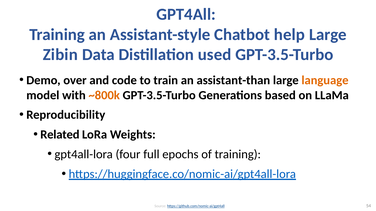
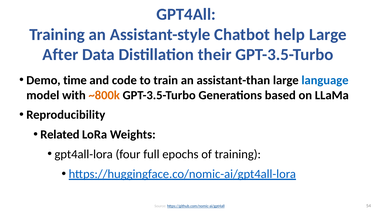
Zibin: Zibin -> After
used: used -> their
over: over -> time
language colour: orange -> blue
